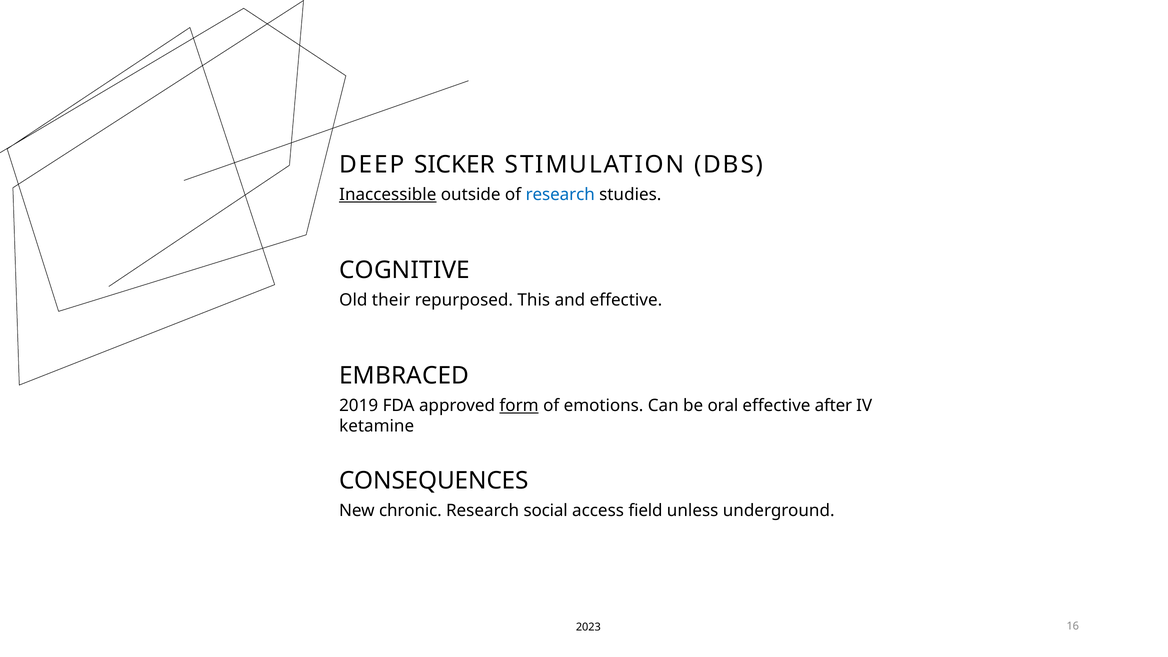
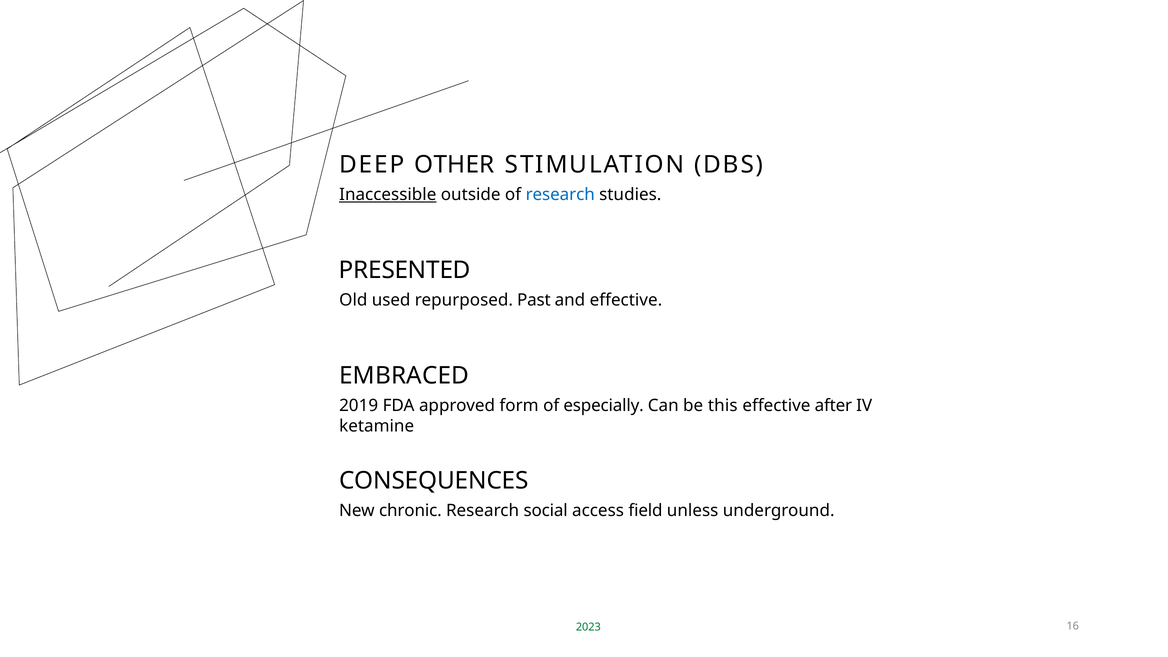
SICKER: SICKER -> OTHER
COGNITIVE: COGNITIVE -> PRESENTED
their: their -> used
This: This -> Past
form underline: present -> none
emotions: emotions -> especially
oral: oral -> this
2023 colour: black -> green
